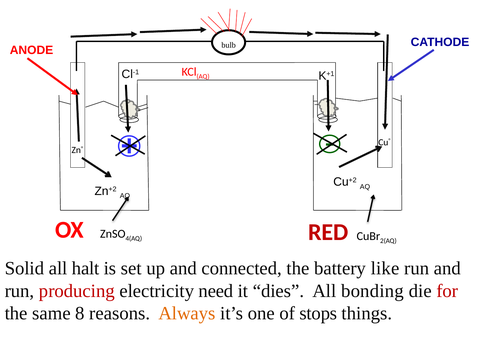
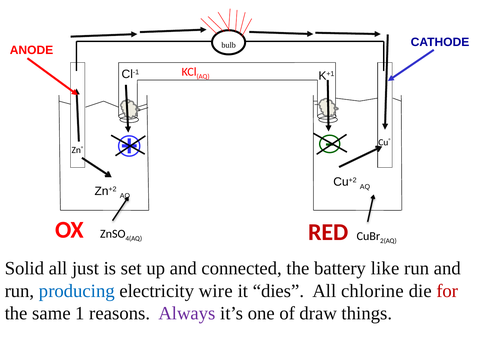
halt: halt -> just
producing colour: red -> blue
need: need -> wire
bonding: bonding -> chlorine
8: 8 -> 1
Always colour: orange -> purple
stops: stops -> draw
